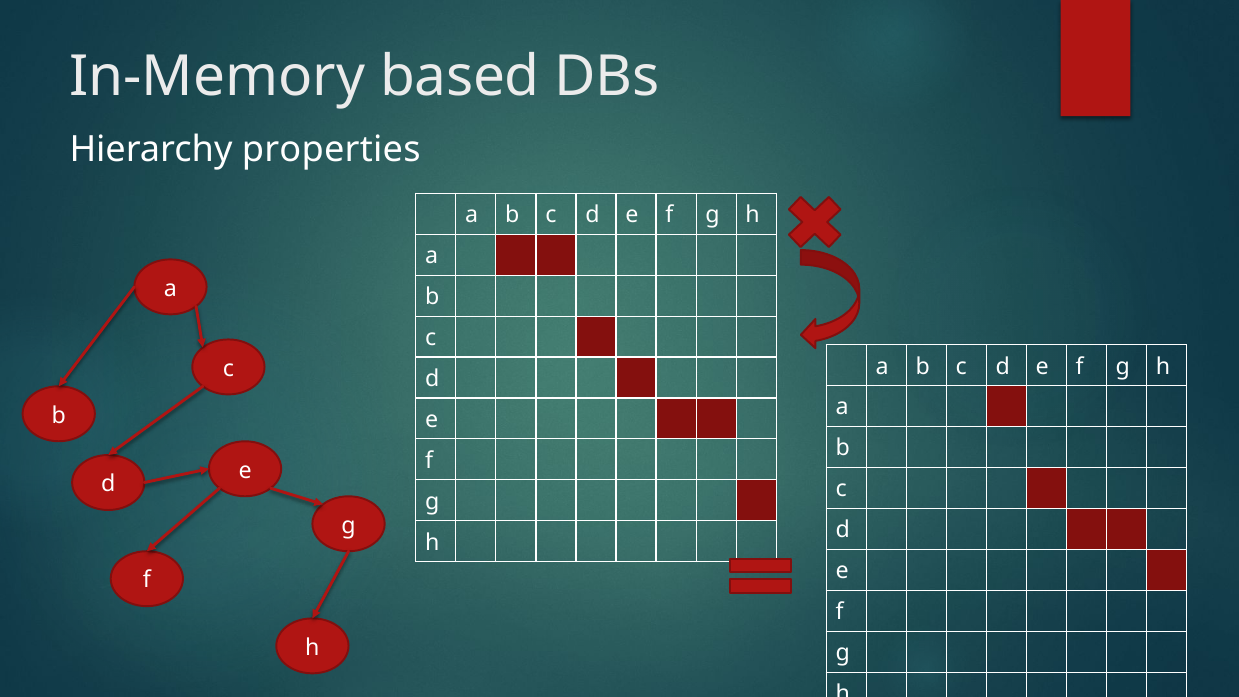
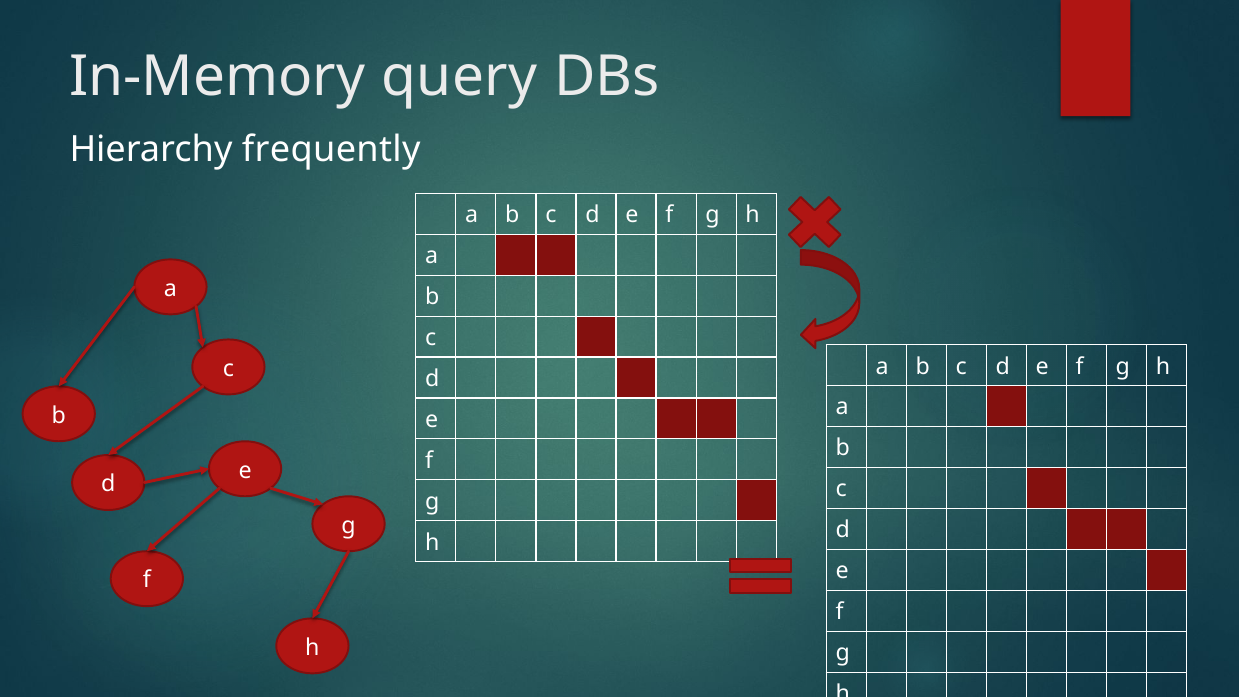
based: based -> query
properties: properties -> frequently
